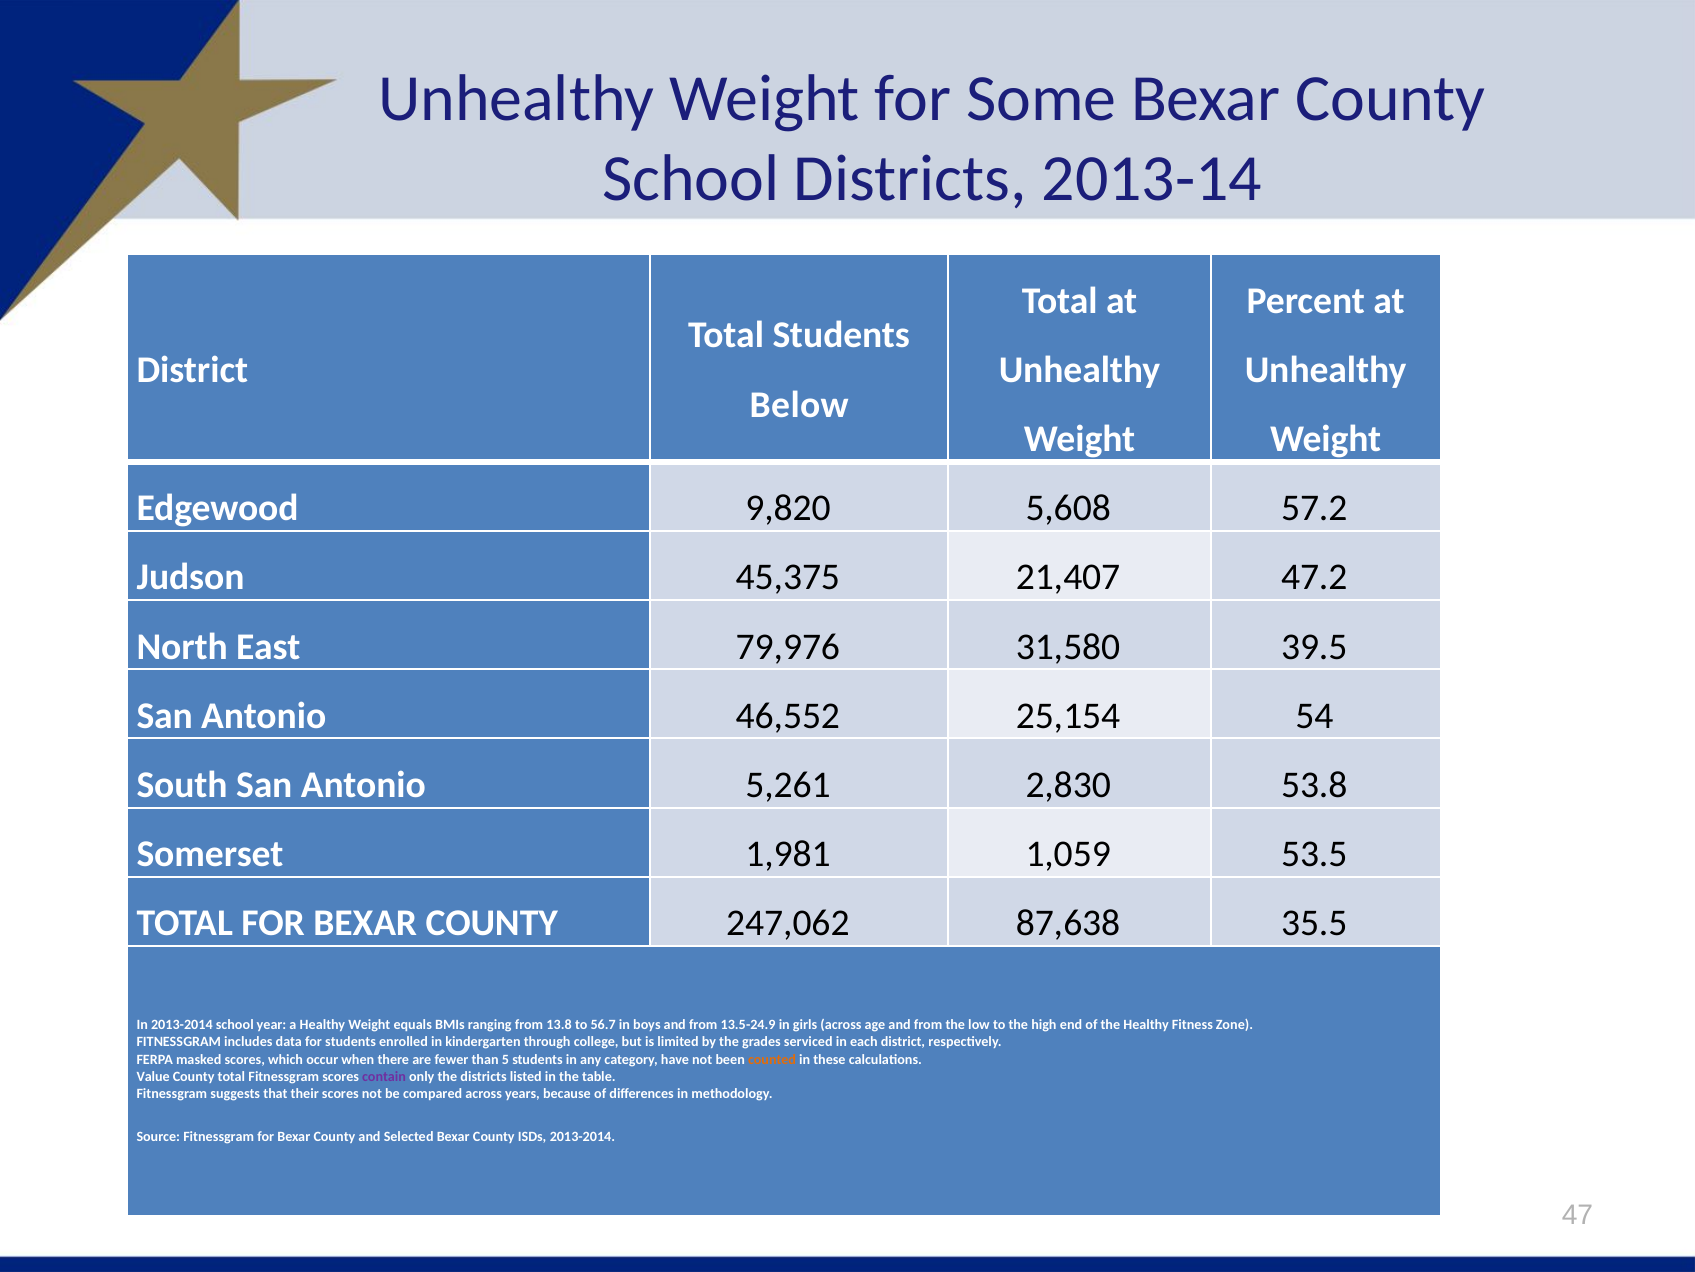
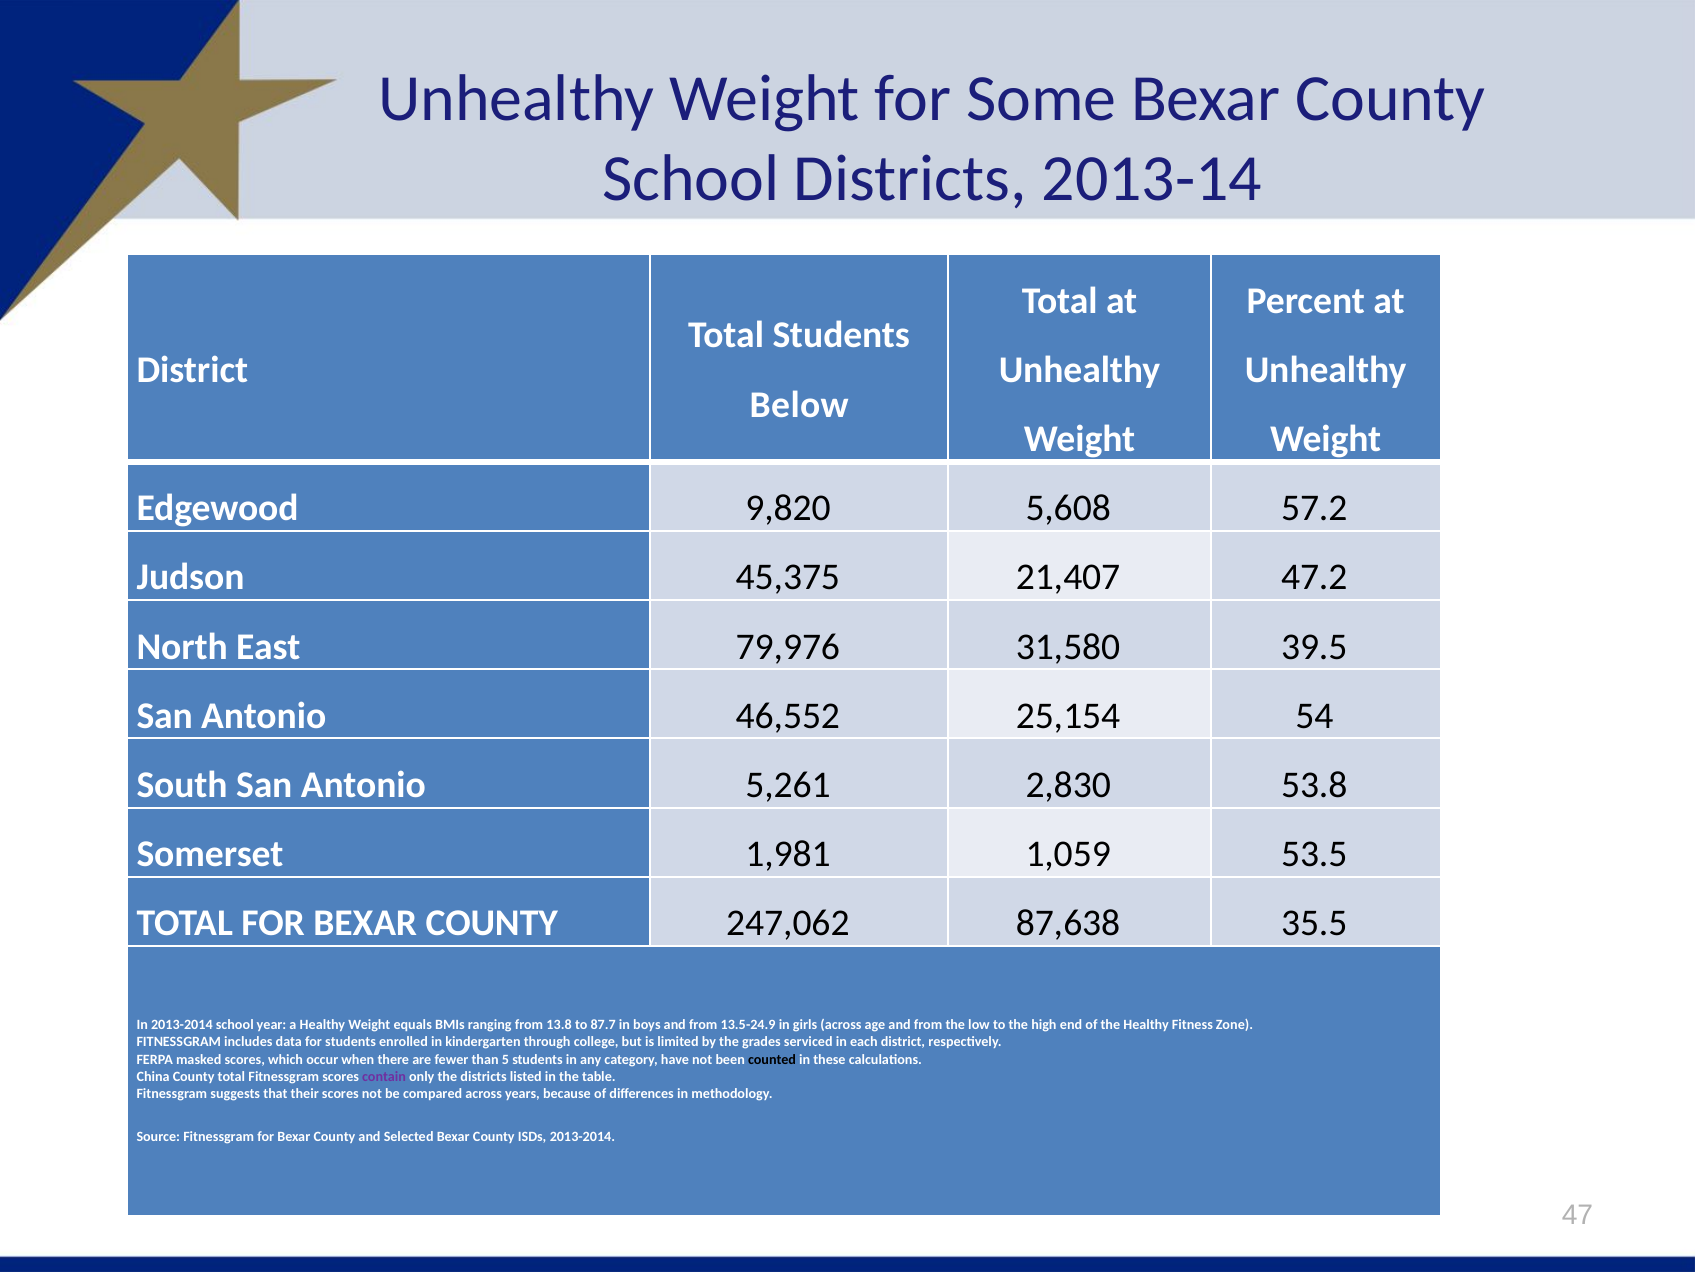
56.7: 56.7 -> 87.7
counted colour: orange -> black
Value: Value -> China
